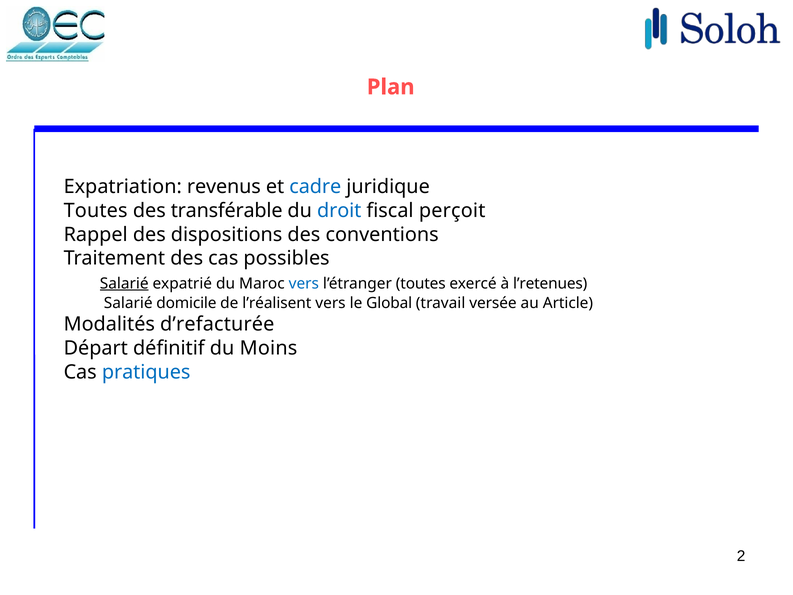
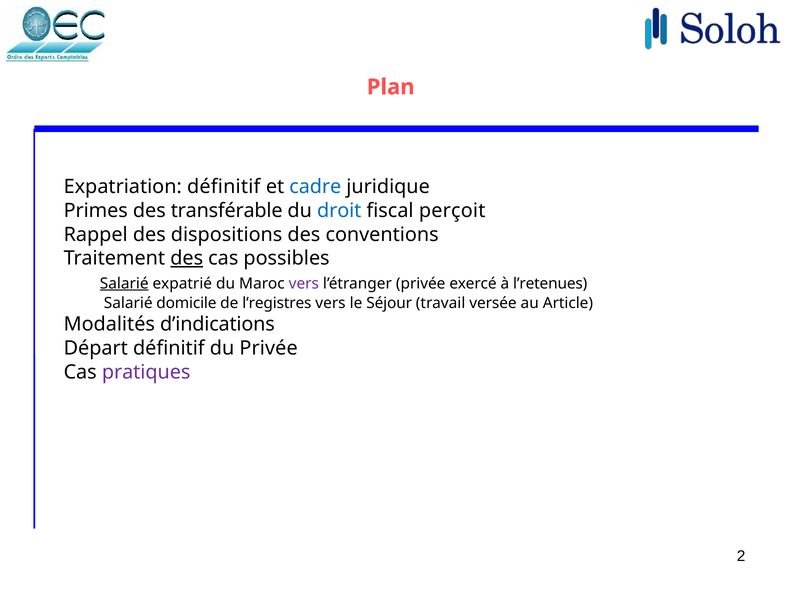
Expatriation revenus: revenus -> définitif
Toutes at (96, 211): Toutes -> Primes
des at (187, 258) underline: none -> present
vers at (304, 283) colour: blue -> purple
l’étranger toutes: toutes -> privée
l’réalisent: l’réalisent -> l’registres
Global: Global -> Séjour
d’refacturée: d’refacturée -> d’indications
du Moins: Moins -> Privée
pratiques colour: blue -> purple
